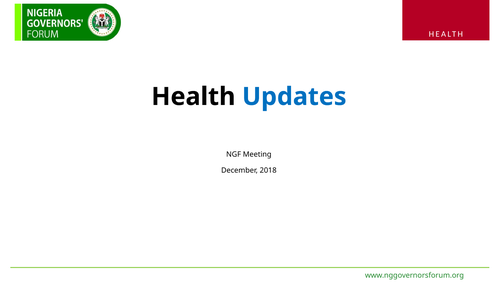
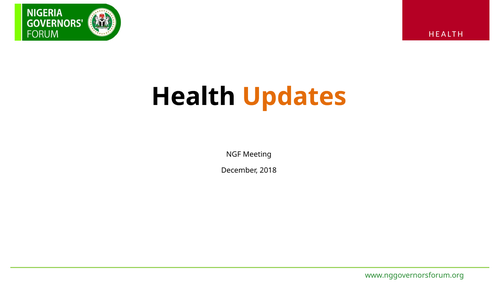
Updates colour: blue -> orange
